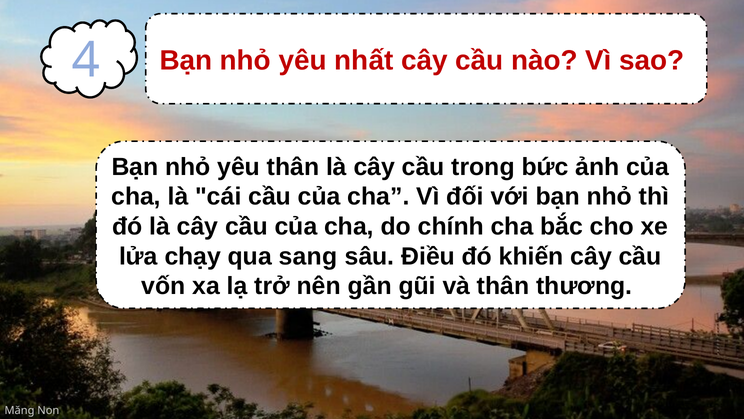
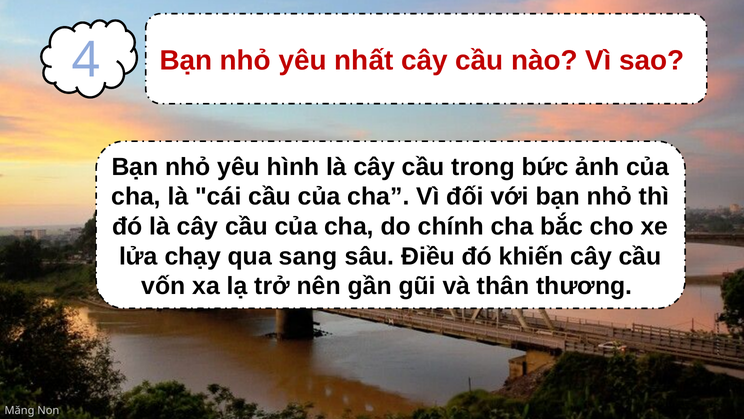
yêu thân: thân -> hình
